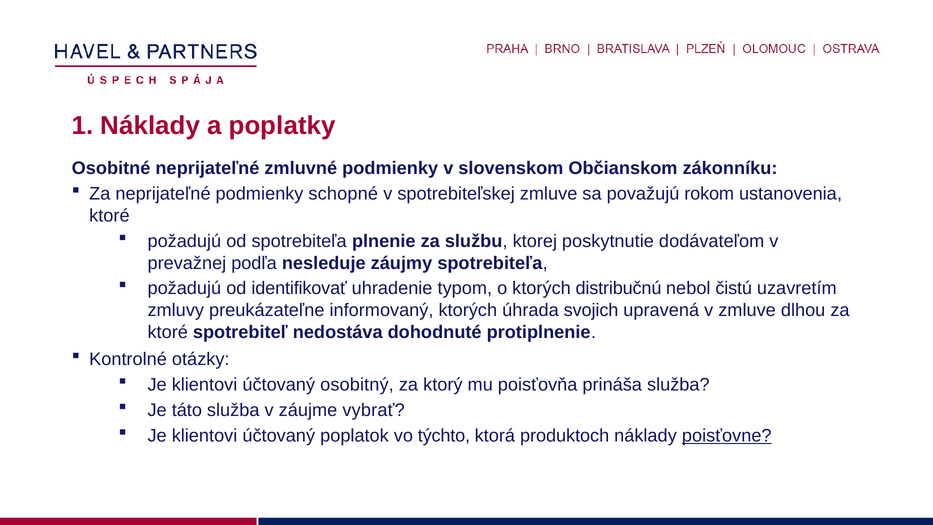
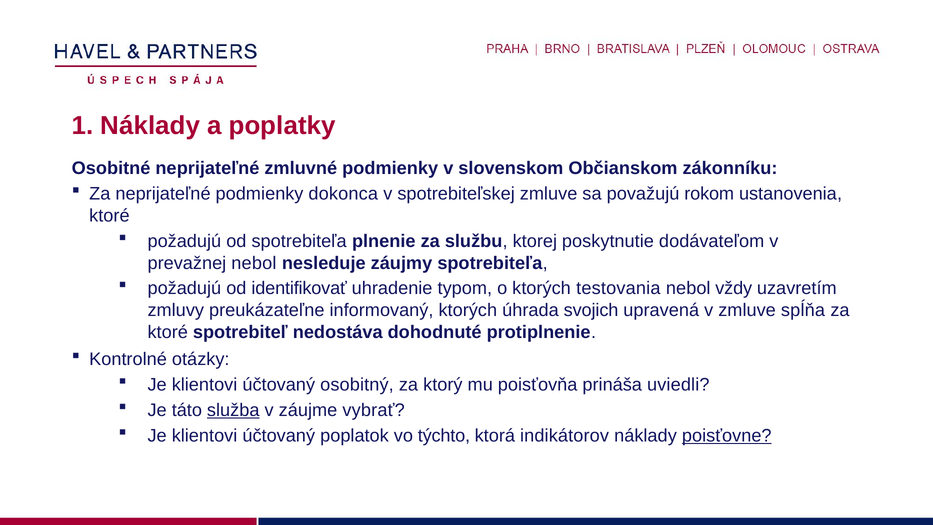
schopné: schopné -> dokonca
prevažnej podľa: podľa -> nebol
distribučnú: distribučnú -> testovania
čistú: čistú -> vždy
dlhou: dlhou -> spĺňa
prináša služba: služba -> uviedli
služba at (233, 410) underline: none -> present
produktoch: produktoch -> indikátorov
